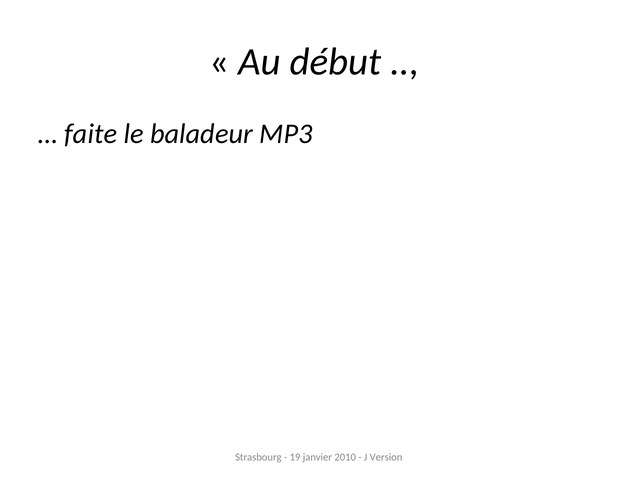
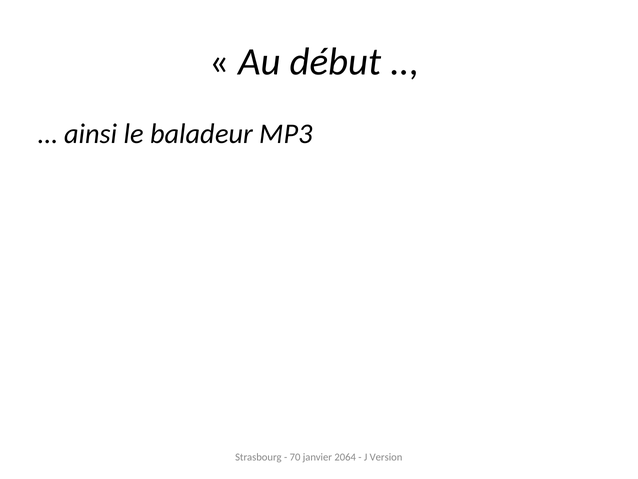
faite: faite -> ainsi
19: 19 -> 70
2010: 2010 -> 2064
